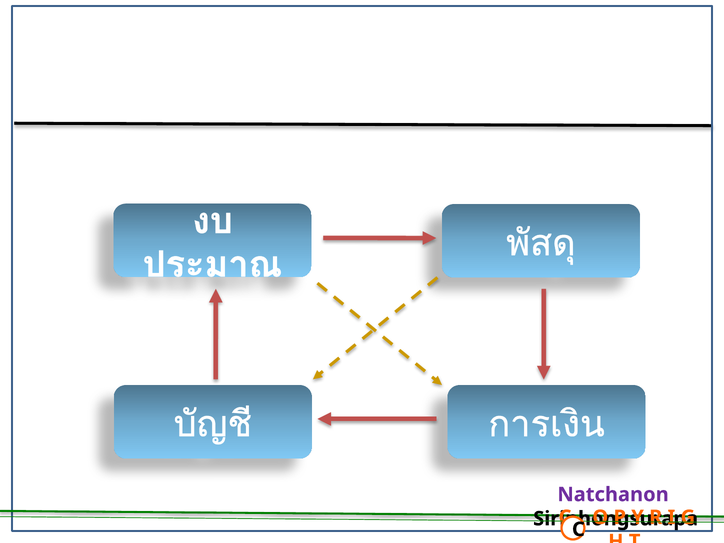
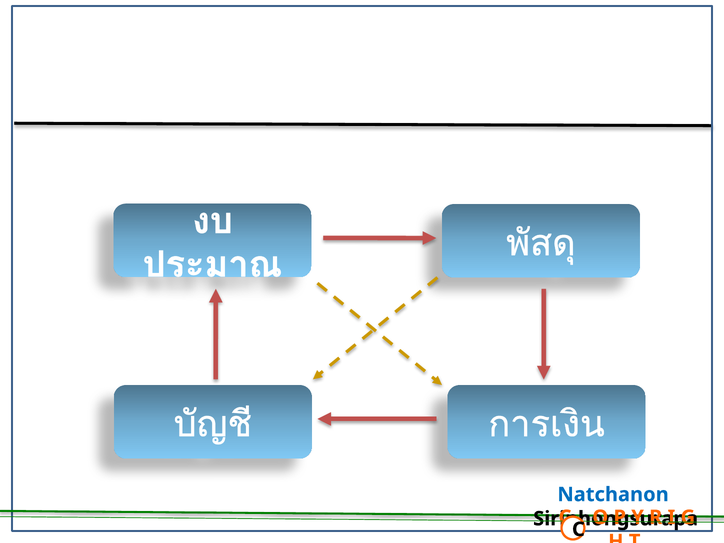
Natchanon colour: purple -> blue
